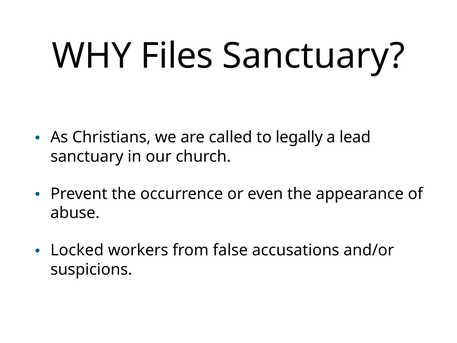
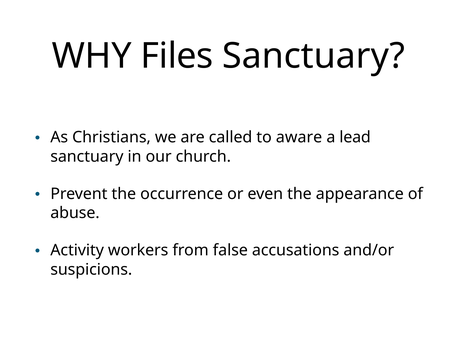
legally: legally -> aware
Locked: Locked -> Activity
